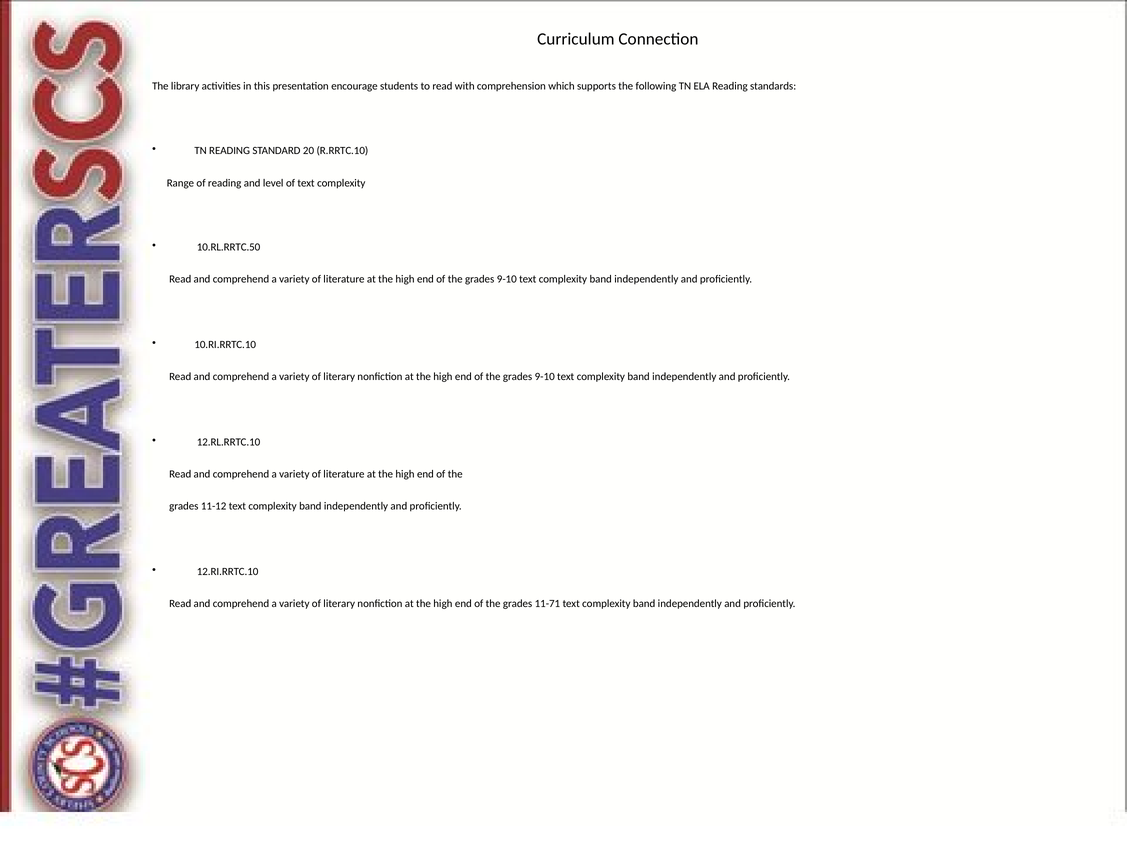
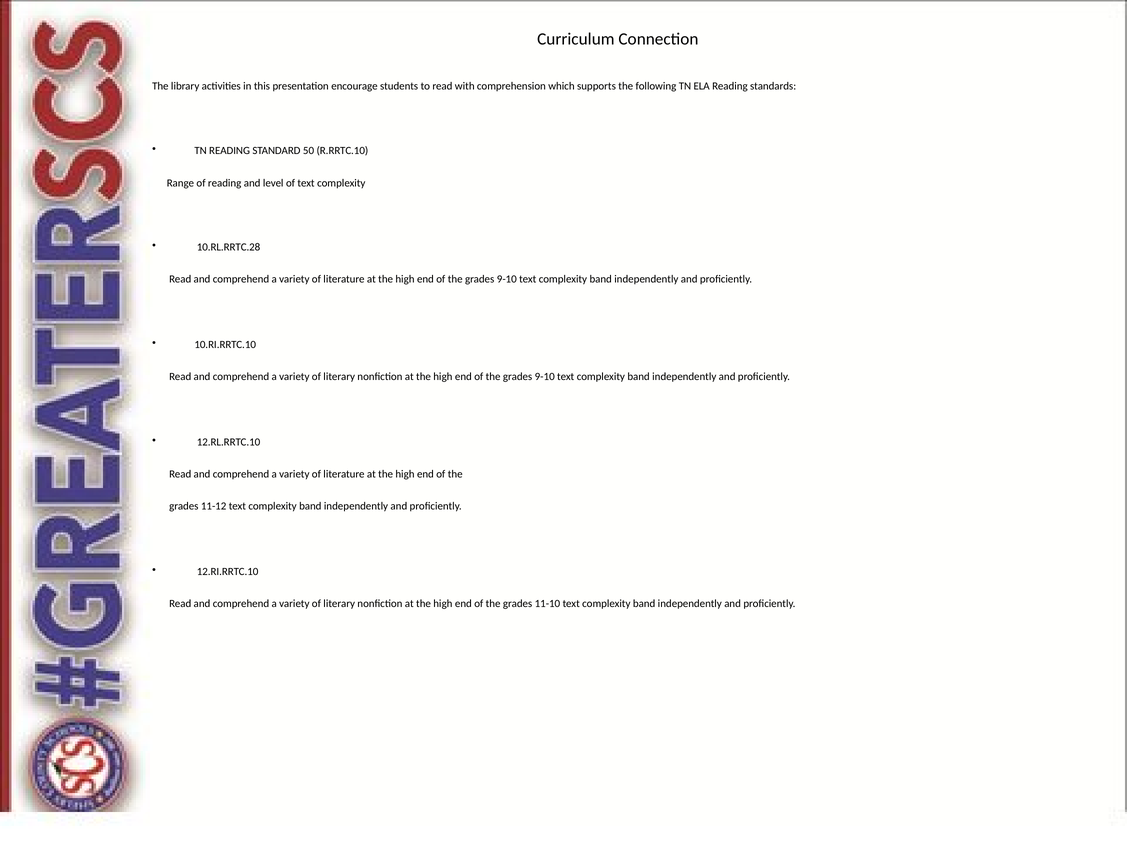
20: 20 -> 50
10.RL.RRTC.50: 10.RL.RRTC.50 -> 10.RL.RRTC.28
11-71: 11-71 -> 11-10
